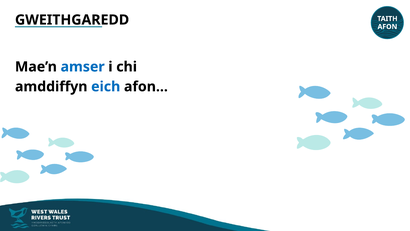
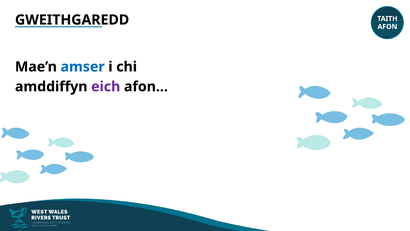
eich colour: blue -> purple
